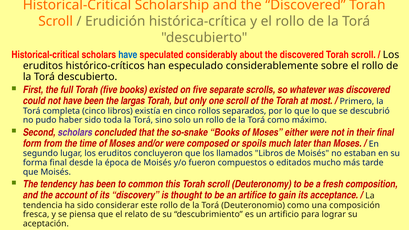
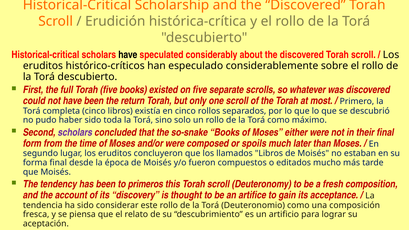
have at (128, 55) colour: blue -> black
largas: largas -> return
common: common -> primeros
